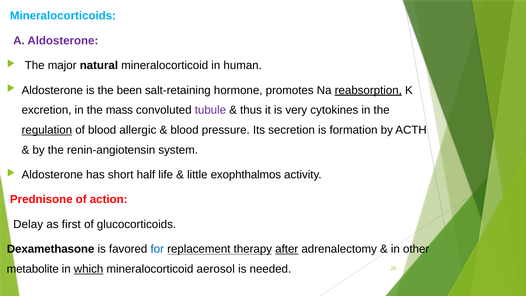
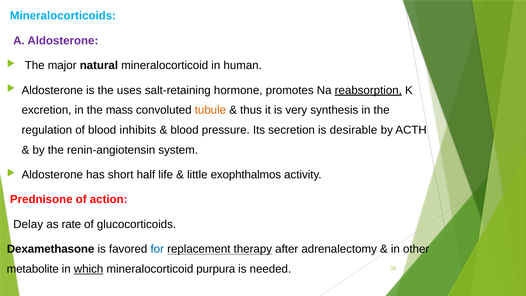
been: been -> uses
tubule colour: purple -> orange
cytokines: cytokines -> synthesis
regulation underline: present -> none
allergic: allergic -> inhibits
formation: formation -> desirable
first: first -> rate
after underline: present -> none
aerosol: aerosol -> purpura
